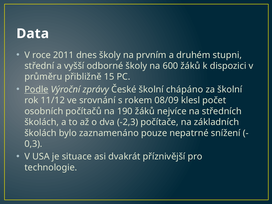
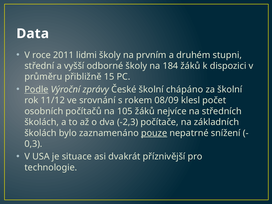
dnes: dnes -> lidmi
600: 600 -> 184
190: 190 -> 105
pouze underline: none -> present
